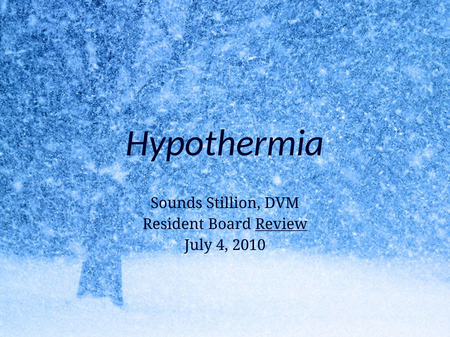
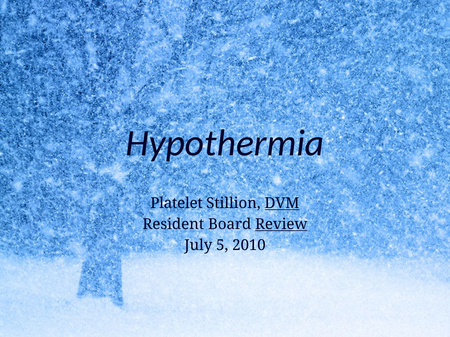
Sounds: Sounds -> Platelet
DVM underline: none -> present
4: 4 -> 5
